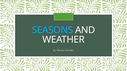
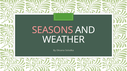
SEASONS colour: light blue -> pink
